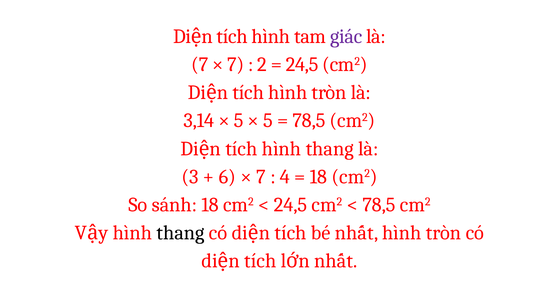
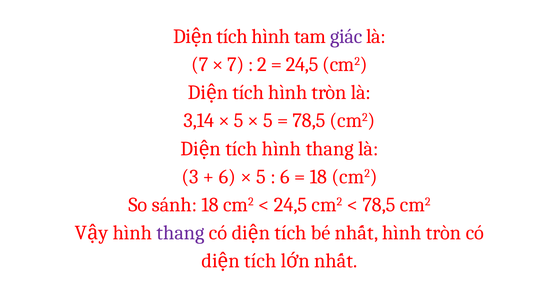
7 at (261, 176): 7 -> 5
4 at (285, 176): 4 -> 6
thang at (181, 232) colour: black -> purple
